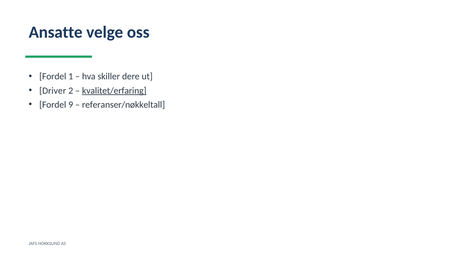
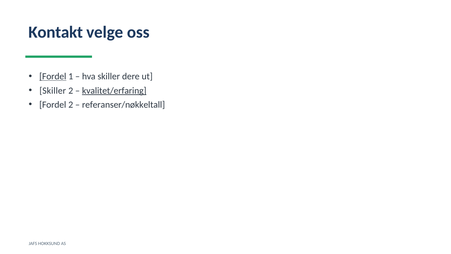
Ansatte: Ansatte -> Kontakt
Fordel at (53, 76) underline: none -> present
Driver at (53, 90): Driver -> Skiller
Fordel 9: 9 -> 2
